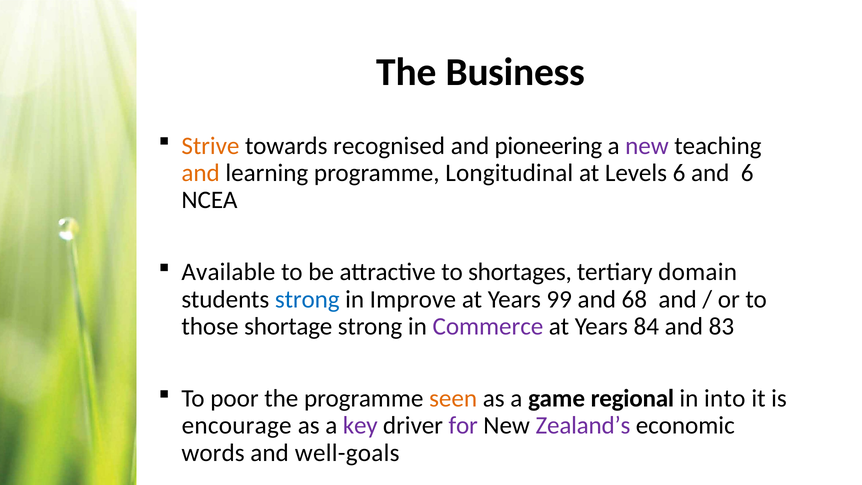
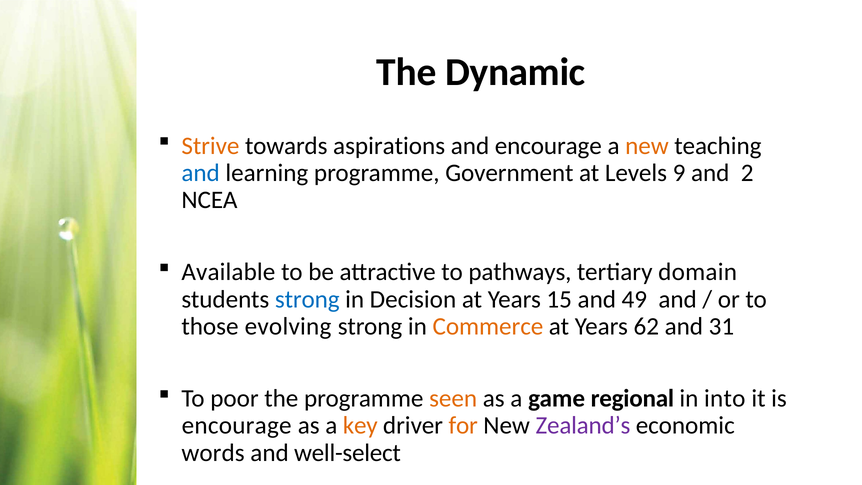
Business: Business -> Dynamic
recognised: recognised -> aspirations
and pioneering: pioneering -> encourage
new at (647, 146) colour: purple -> orange
and at (201, 173) colour: orange -> blue
Longitudinal: Longitudinal -> Government
Levels 6: 6 -> 9
and 6: 6 -> 2
shortages: shortages -> pathways
Improve: Improve -> Decision
99: 99 -> 15
68: 68 -> 49
shortage: shortage -> evolving
Commerce colour: purple -> orange
84: 84 -> 62
83: 83 -> 31
key colour: purple -> orange
for colour: purple -> orange
well-goals: well-goals -> well-select
